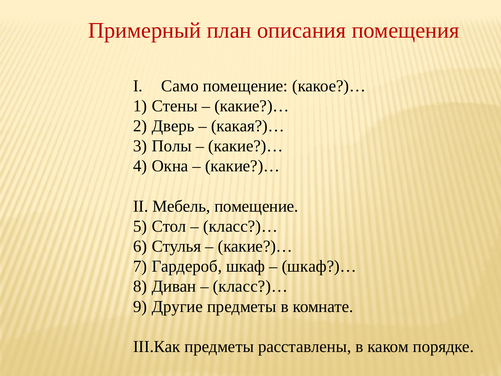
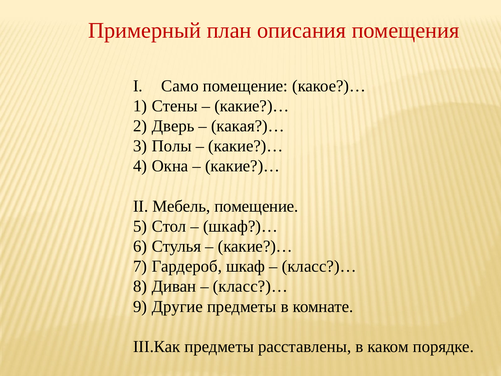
класс?)… at (240, 226): класс?)… -> шкаф?)…
шкаф?)… at (319, 266): шкаф?)… -> класс?)…
